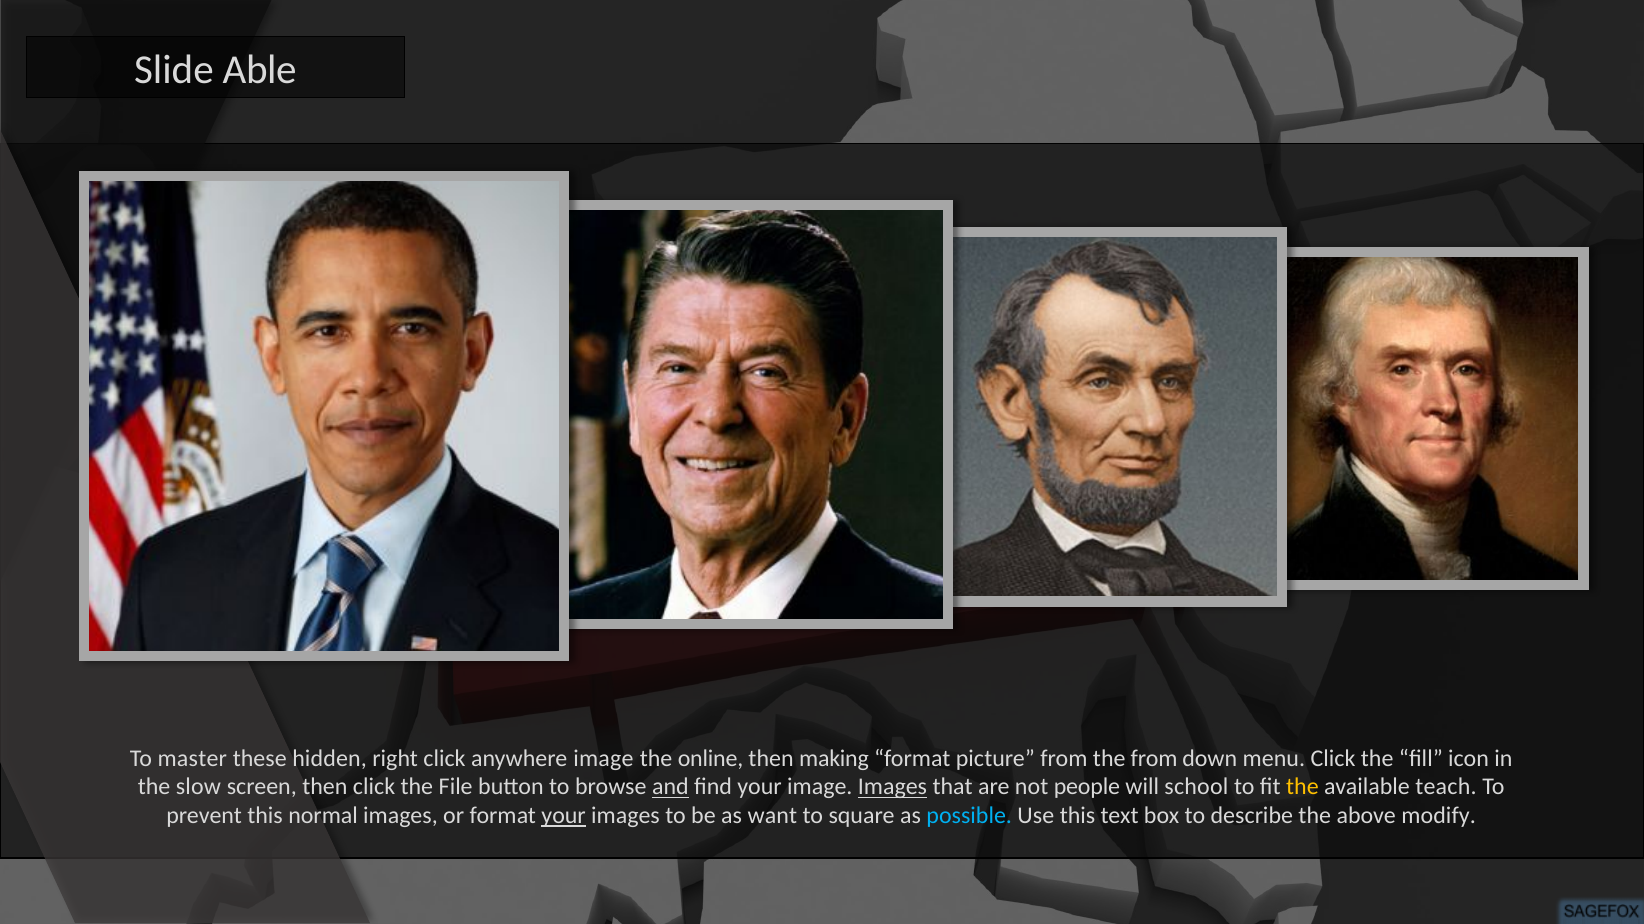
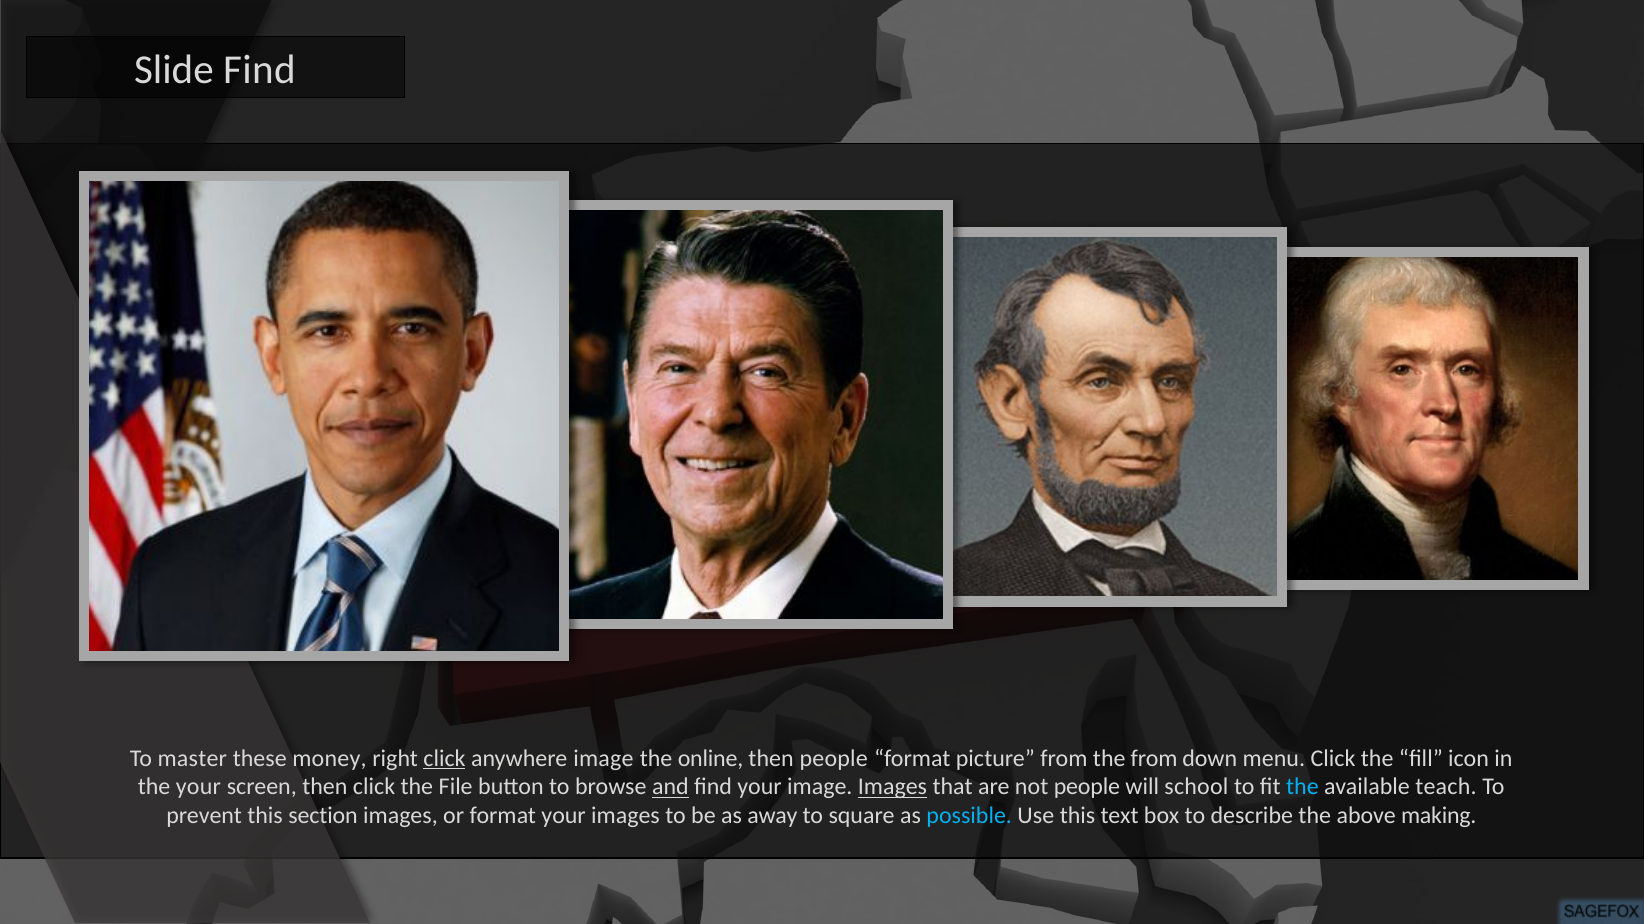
Slide Able: Able -> Find
hidden: hidden -> money
click at (444, 759) underline: none -> present
then making: making -> people
the slow: slow -> your
the at (1302, 788) colour: yellow -> light blue
normal: normal -> section
your at (564, 816) underline: present -> none
want: want -> away
modify: modify -> making
